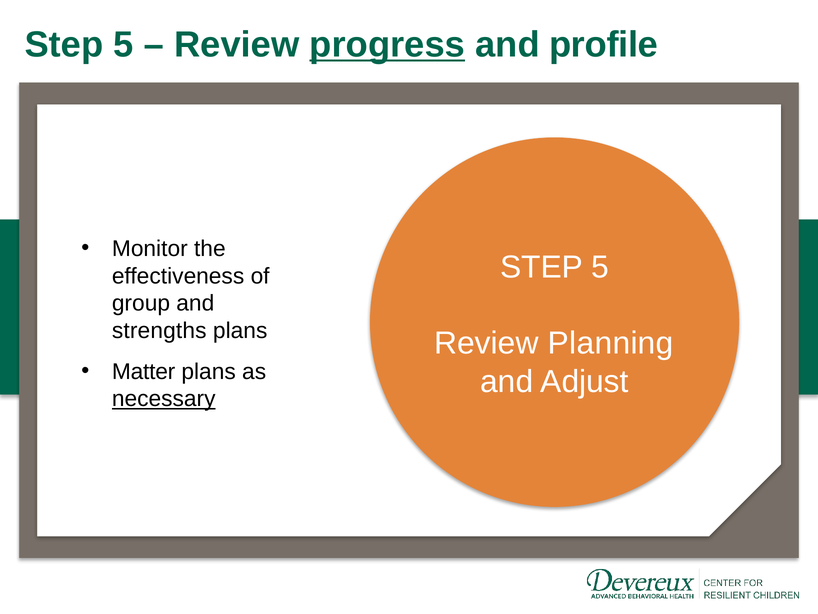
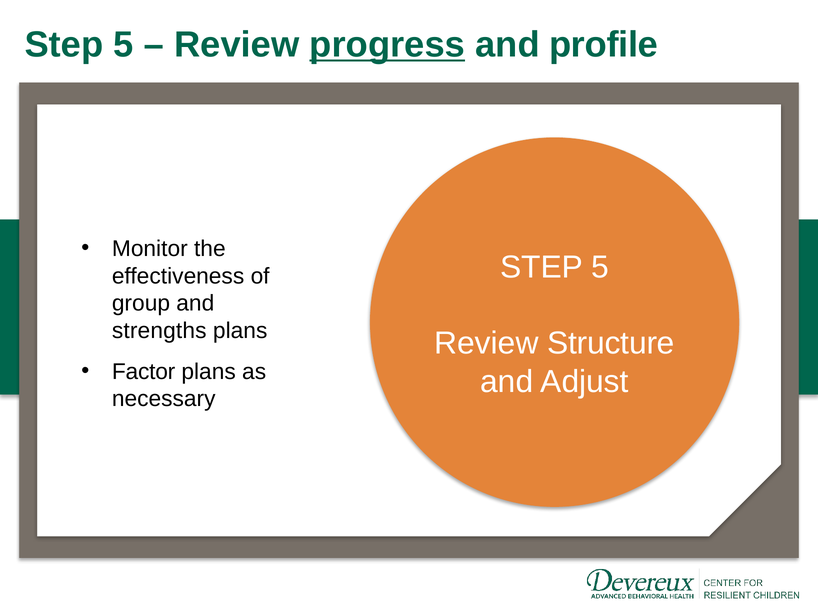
Planning: Planning -> Structure
Matter: Matter -> Factor
necessary underline: present -> none
